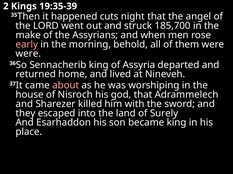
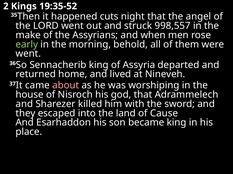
19:35-39: 19:35-39 -> 19:35-52
185,700: 185,700 -> 998,557
early colour: pink -> light green
were at (28, 54): were -> went
Surely: Surely -> Cause
